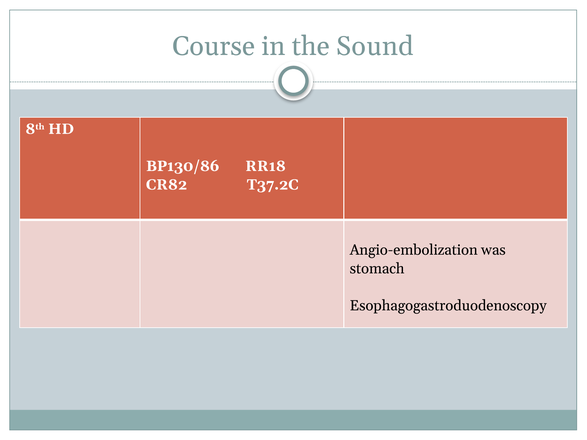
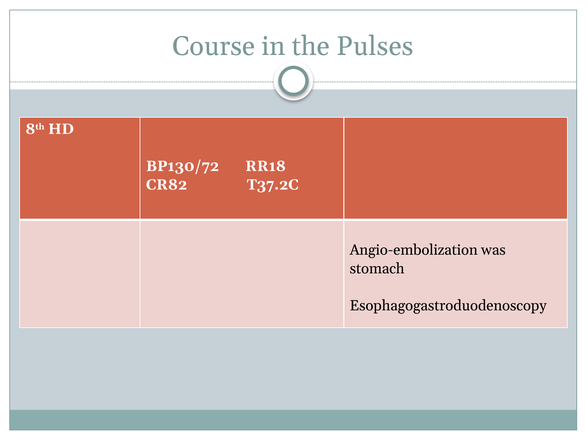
Sound: Sound -> Pulses
BP130/86: BP130/86 -> BP130/72
